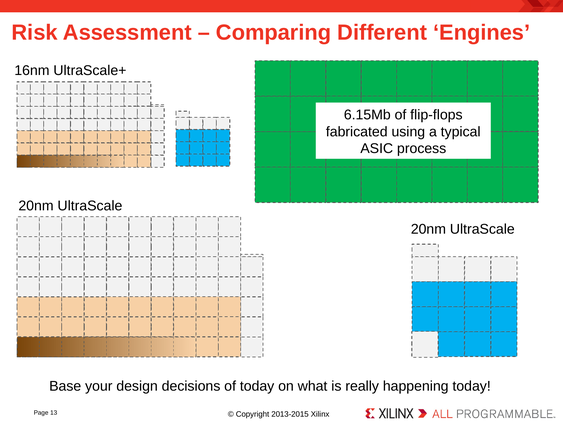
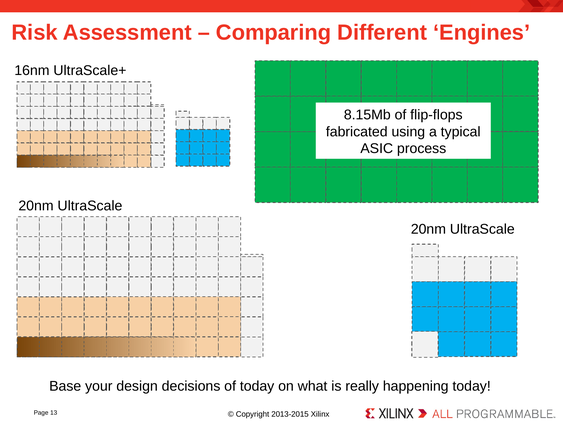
6.15Mb: 6.15Mb -> 8.15Mb
